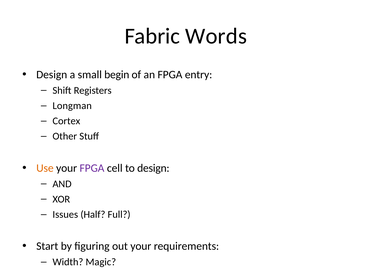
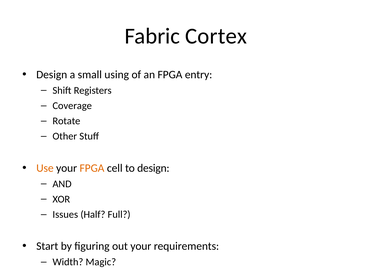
Words: Words -> Cortex
begin: begin -> using
Longman: Longman -> Coverage
Cortex: Cortex -> Rotate
FPGA at (92, 168) colour: purple -> orange
